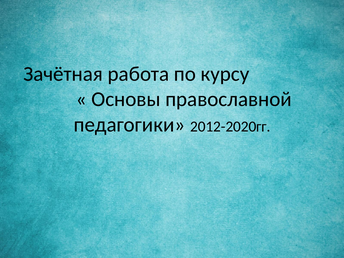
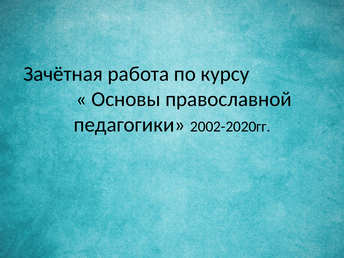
2012-2020гг: 2012-2020гг -> 2002-2020гг
